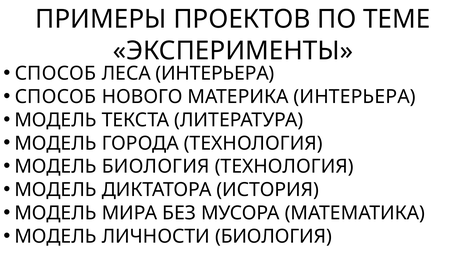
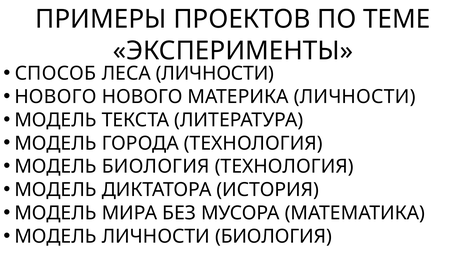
ЛЕСА ИНТЕРЬЕРА: ИНТЕРЬЕРА -> ЛИЧНОСТИ
СПОСОБ at (55, 97): СПОСОБ -> НОВОГО
МАТЕРИКА ИНТЕРЬЕРА: ИНТЕРЬЕРА -> ЛИЧНОСТИ
